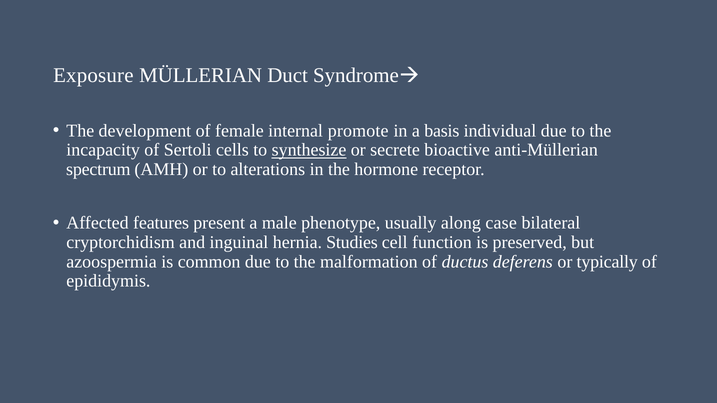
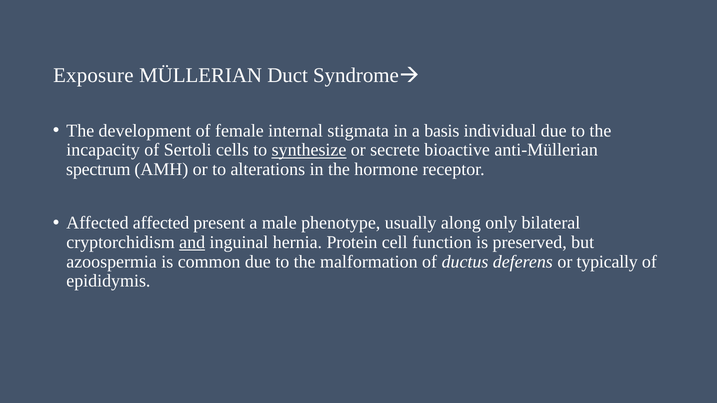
promote: promote -> stigmata
Affected features: features -> affected
case: case -> only
and underline: none -> present
Studies: Studies -> Protein
